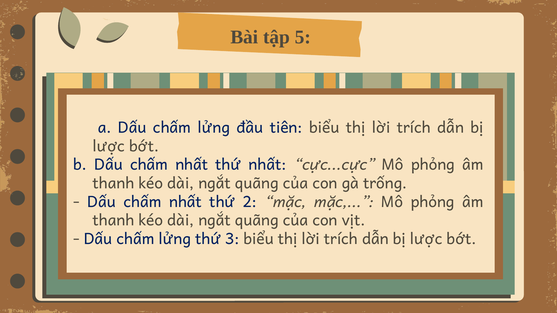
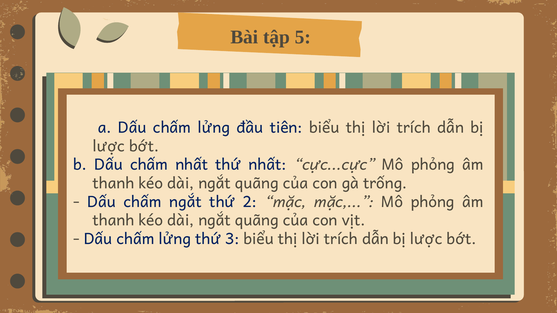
nhất at (185, 202): nhất -> ngắt
